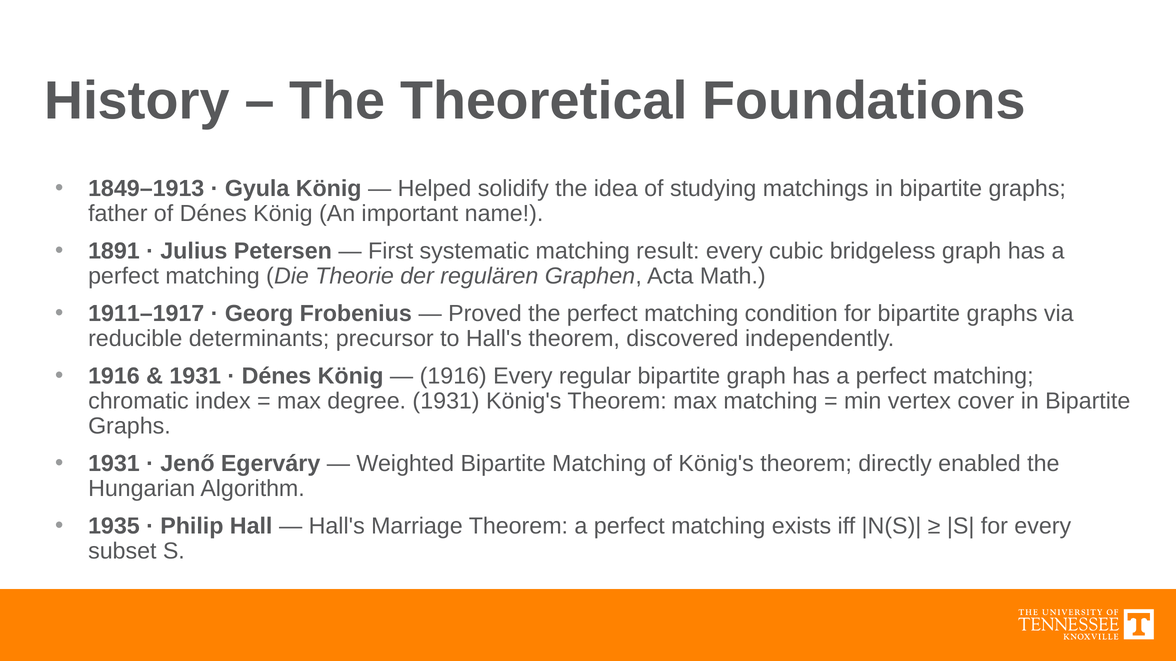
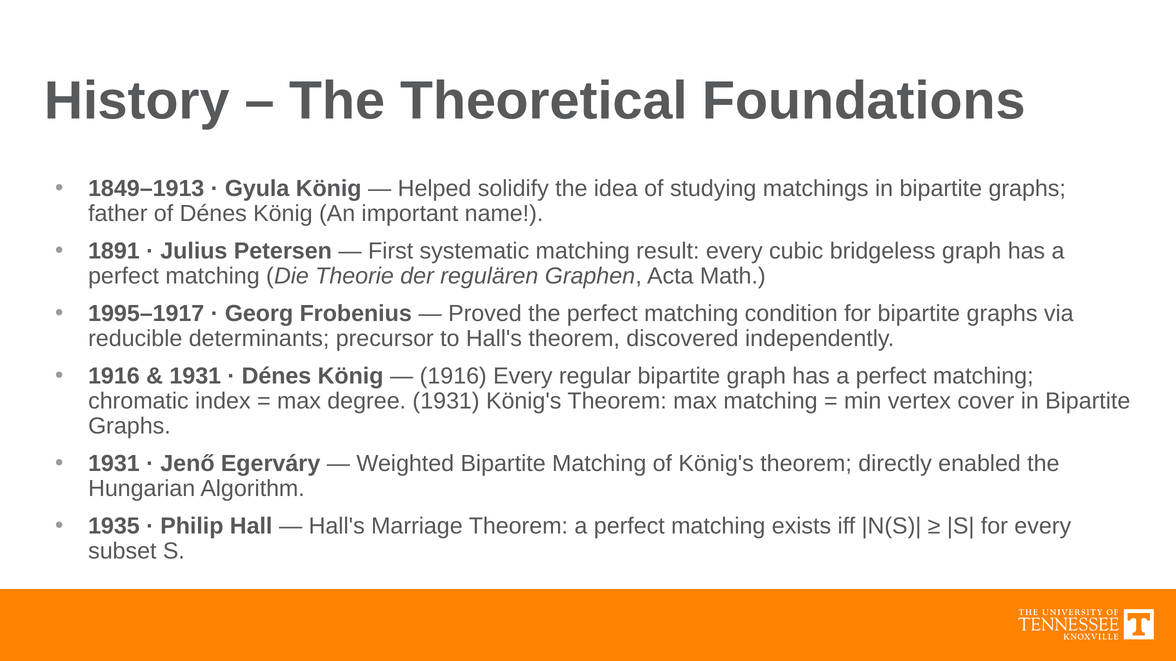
1911–1917: 1911–1917 -> 1995–1917
